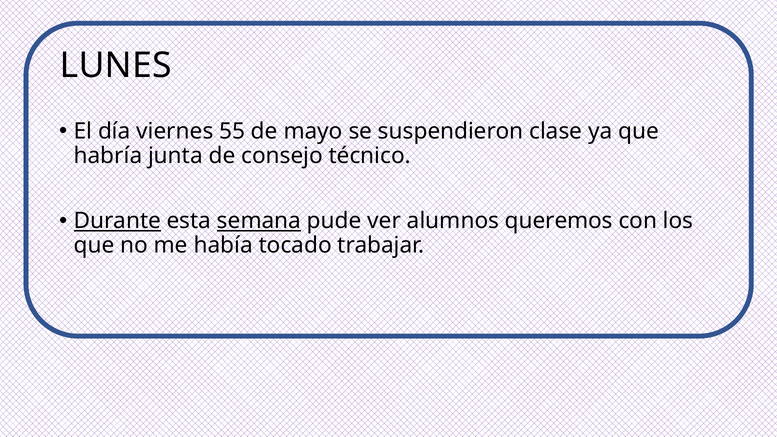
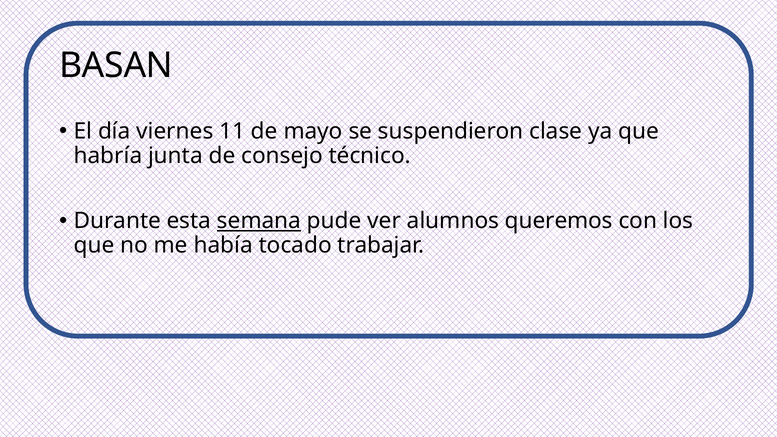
LUNES: LUNES -> BASAN
55: 55 -> 11
Durante underline: present -> none
